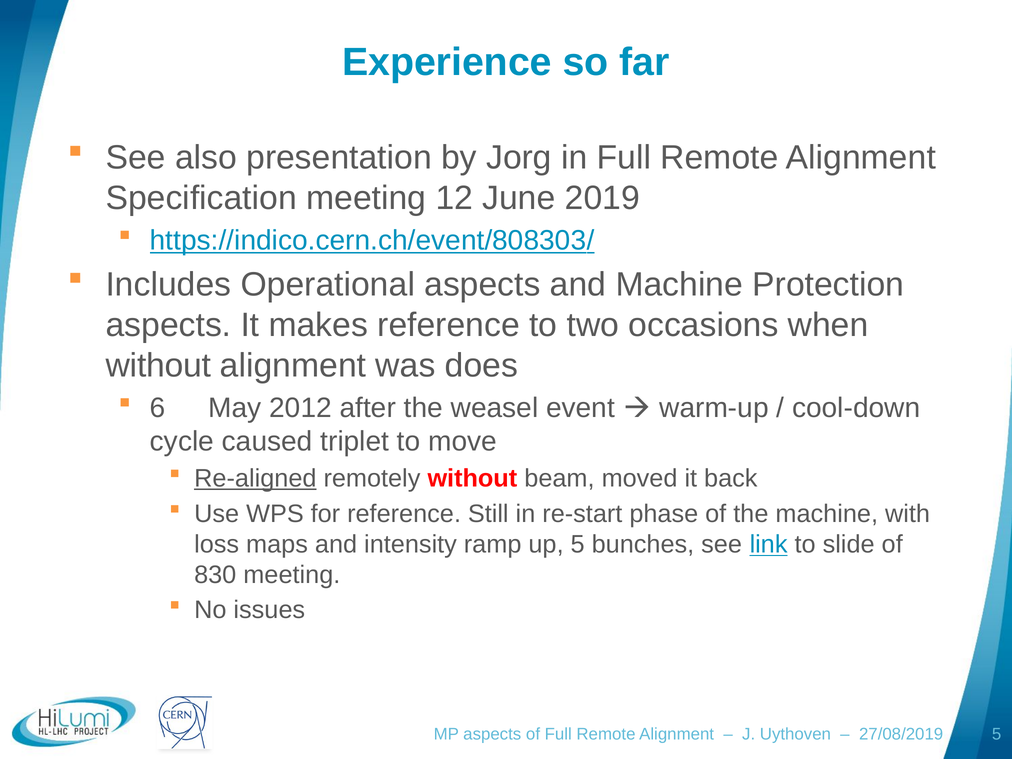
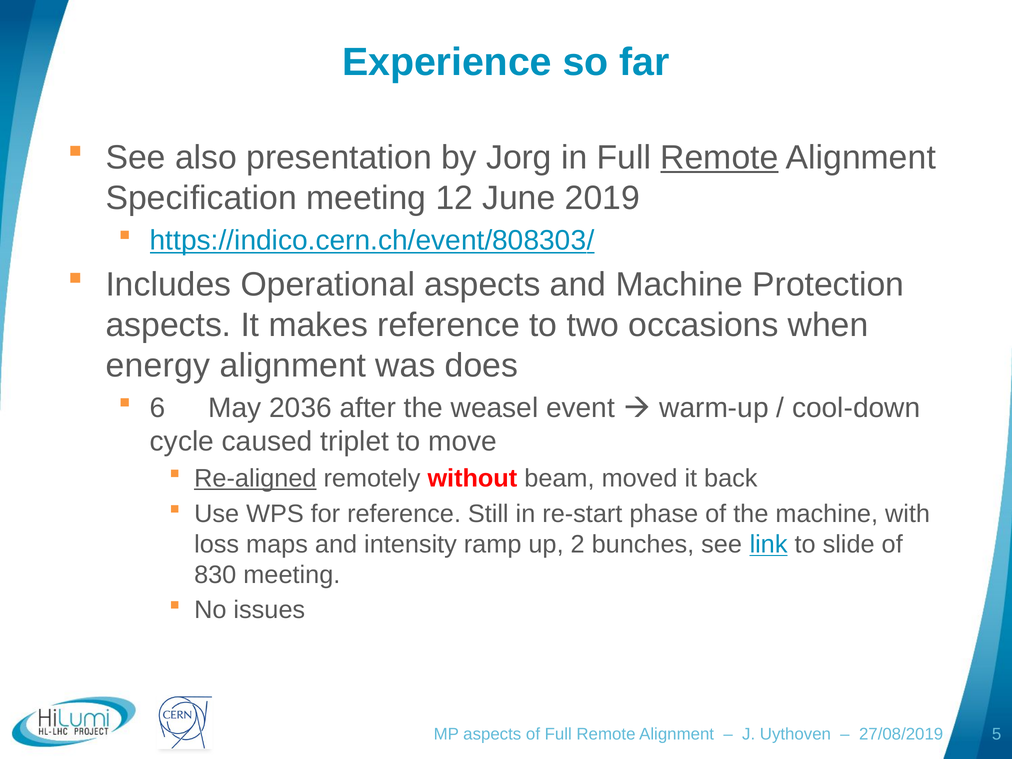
Remote at (719, 158) underline: none -> present
without at (158, 366): without -> energy
2012: 2012 -> 2036
up 5: 5 -> 2
